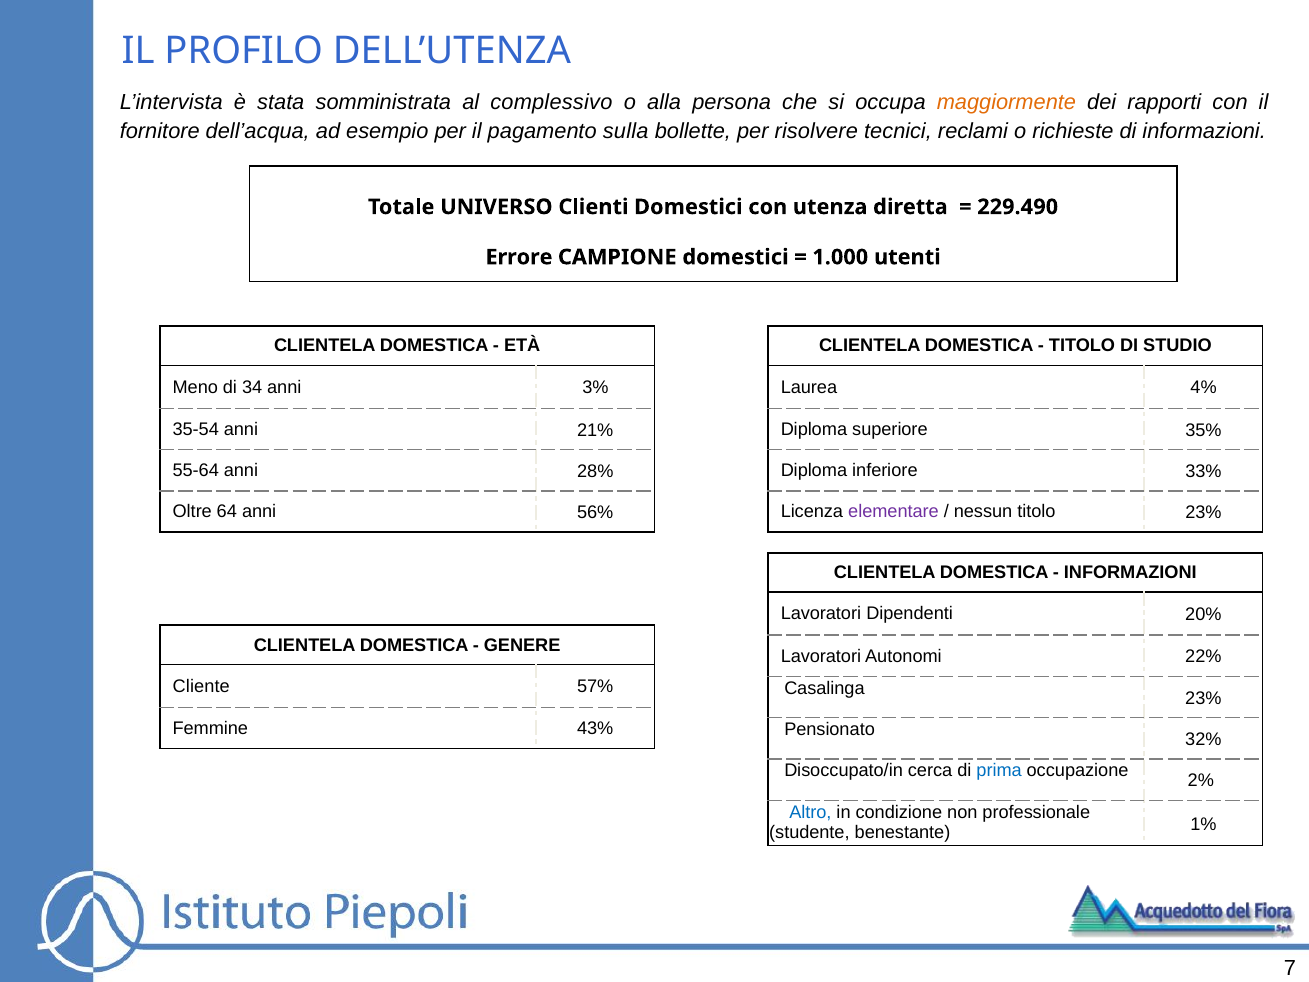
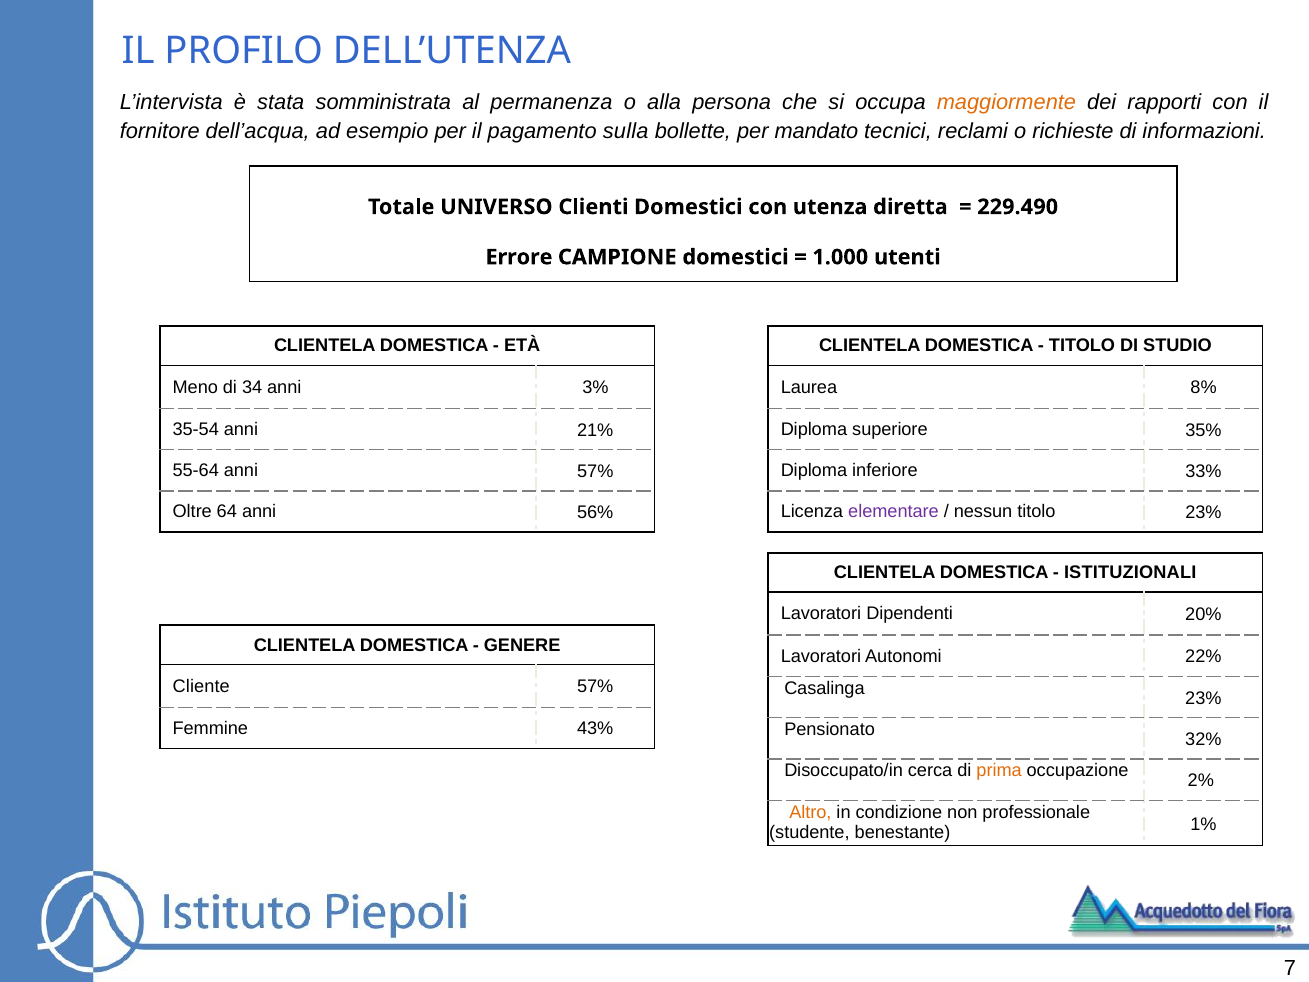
complessivo: complessivo -> permanenza
risolvere: risolvere -> mandato
4%: 4% -> 8%
anni 28%: 28% -> 57%
INFORMAZIONI at (1130, 573): INFORMAZIONI -> ISTITUZIONALI
prima colour: blue -> orange
Altro colour: blue -> orange
